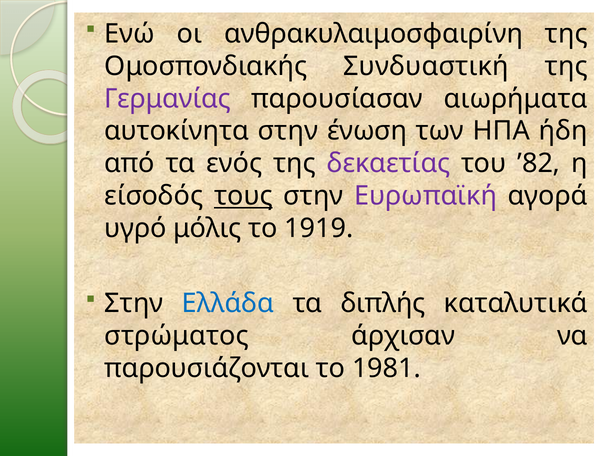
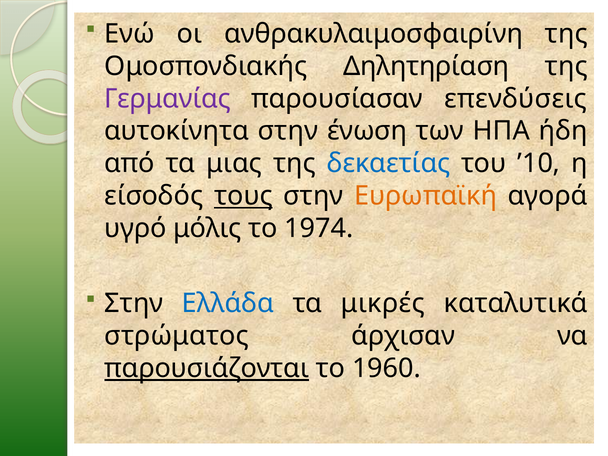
Συνδυαστική: Συνδυαστική -> Δηλητηρίαση
αιωρήματα: αιωρήματα -> επενδύσεις
ενός: ενός -> μιας
δεκαετίας colour: purple -> blue
’82: ’82 -> ’10
Ευρωπαϊκή colour: purple -> orange
1919: 1919 -> 1974
διπλής: διπλής -> μικρές
παρουσιάζονται underline: none -> present
1981: 1981 -> 1960
